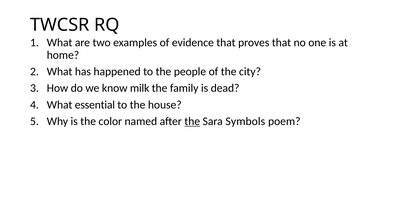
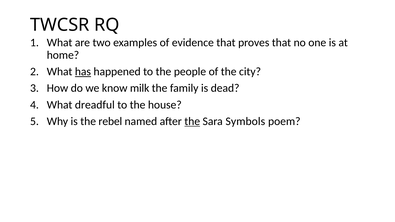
has underline: none -> present
essential: essential -> dreadful
color: color -> rebel
